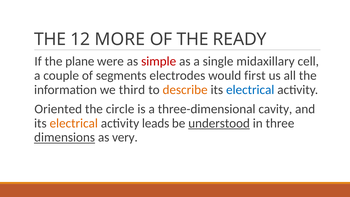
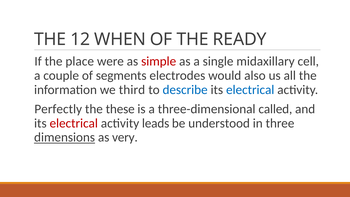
MORE: MORE -> WHEN
plane: plane -> place
first: first -> also
describe colour: orange -> blue
Oriented: Oriented -> Perfectly
circle: circle -> these
cavity: cavity -> called
electrical at (74, 123) colour: orange -> red
understood underline: present -> none
